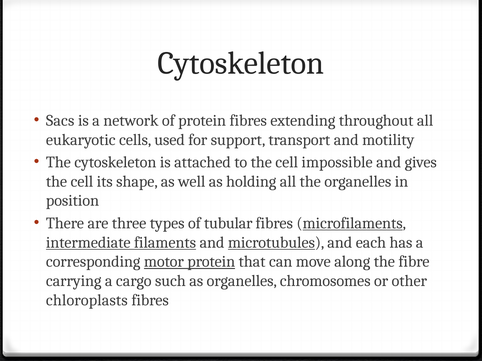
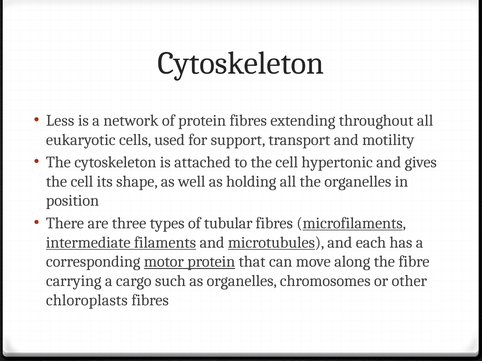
Sacs: Sacs -> Less
impossible: impossible -> hypertonic
